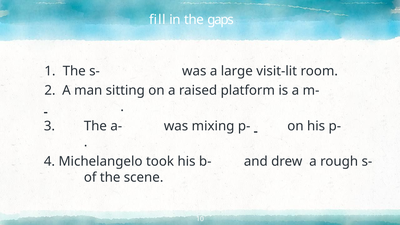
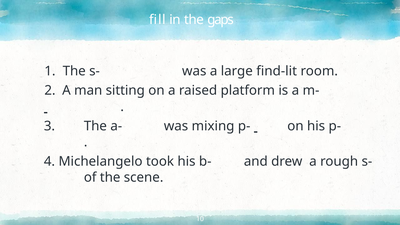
visit-lit: visit-lit -> find-lit
